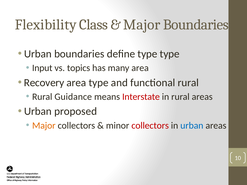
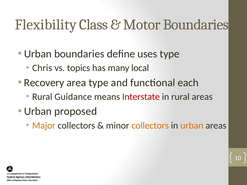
Major at (142, 25): Major -> Motor
define type: type -> uses
Input: Input -> Chris
many area: area -> local
functional rural: rural -> each
collectors at (150, 126) colour: red -> orange
urban at (192, 126) colour: blue -> orange
